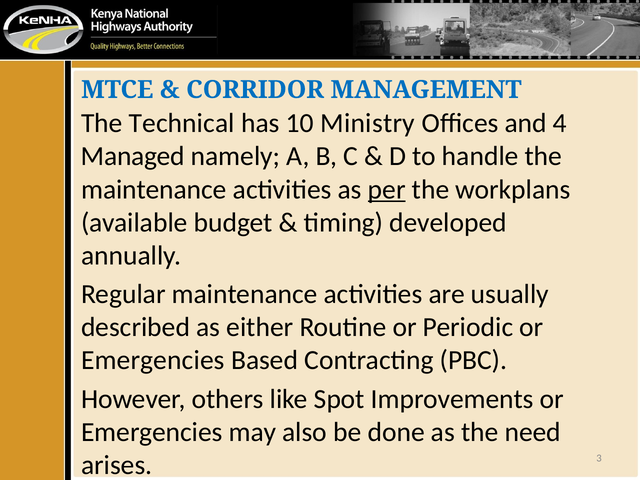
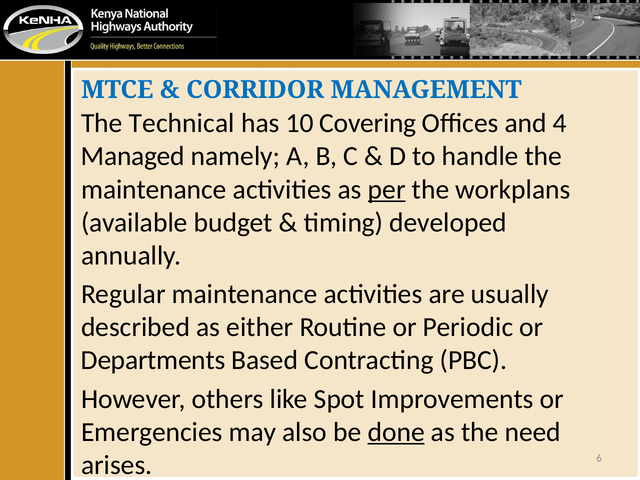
Ministry: Ministry -> Covering
Emergencies at (153, 360): Emergencies -> Departments
done underline: none -> present
3: 3 -> 6
